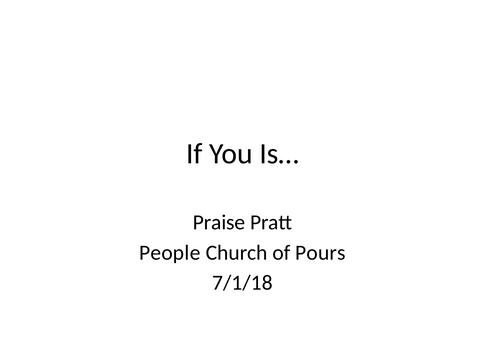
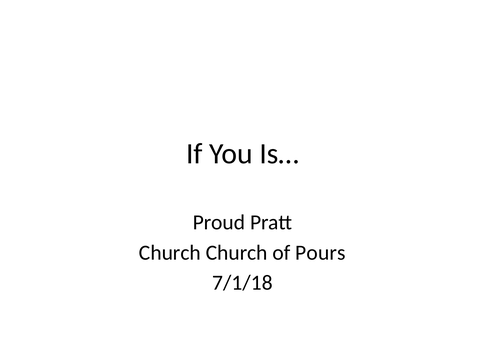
Praise: Praise -> Proud
People at (170, 253): People -> Church
